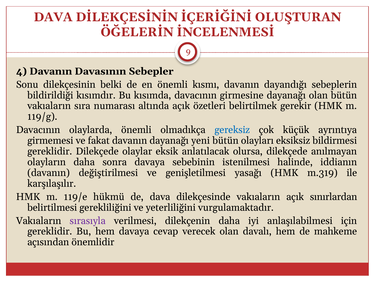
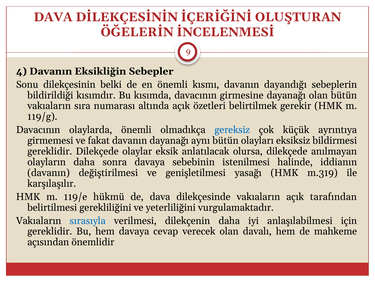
Davasının: Davasının -> Eksikliğin
yeni: yeni -> aynı
sınırlardan: sınırlardan -> tarafından
sırasıyla colour: purple -> blue
